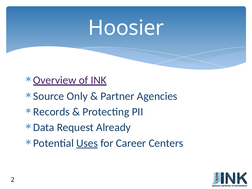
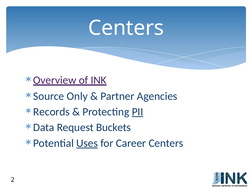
Hoosier at (126, 28): Hoosier -> Centers
PII underline: none -> present
Already: Already -> Buckets
